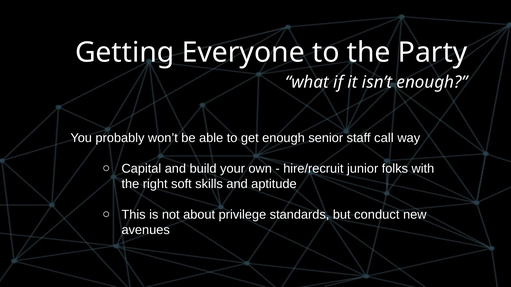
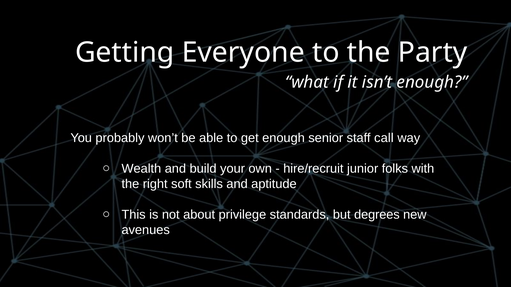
Capital: Capital -> Wealth
conduct: conduct -> degrees
